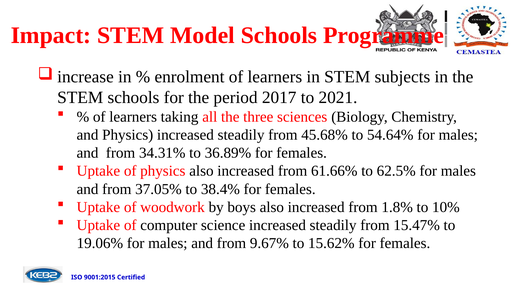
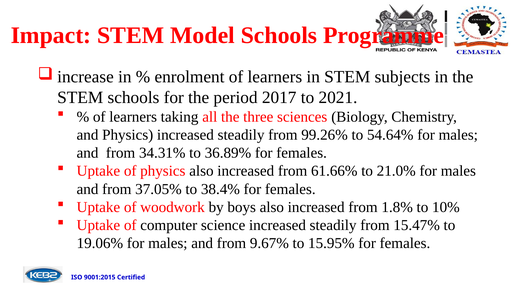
45.68%: 45.68% -> 99.26%
62.5%: 62.5% -> 21.0%
15.62%: 15.62% -> 15.95%
